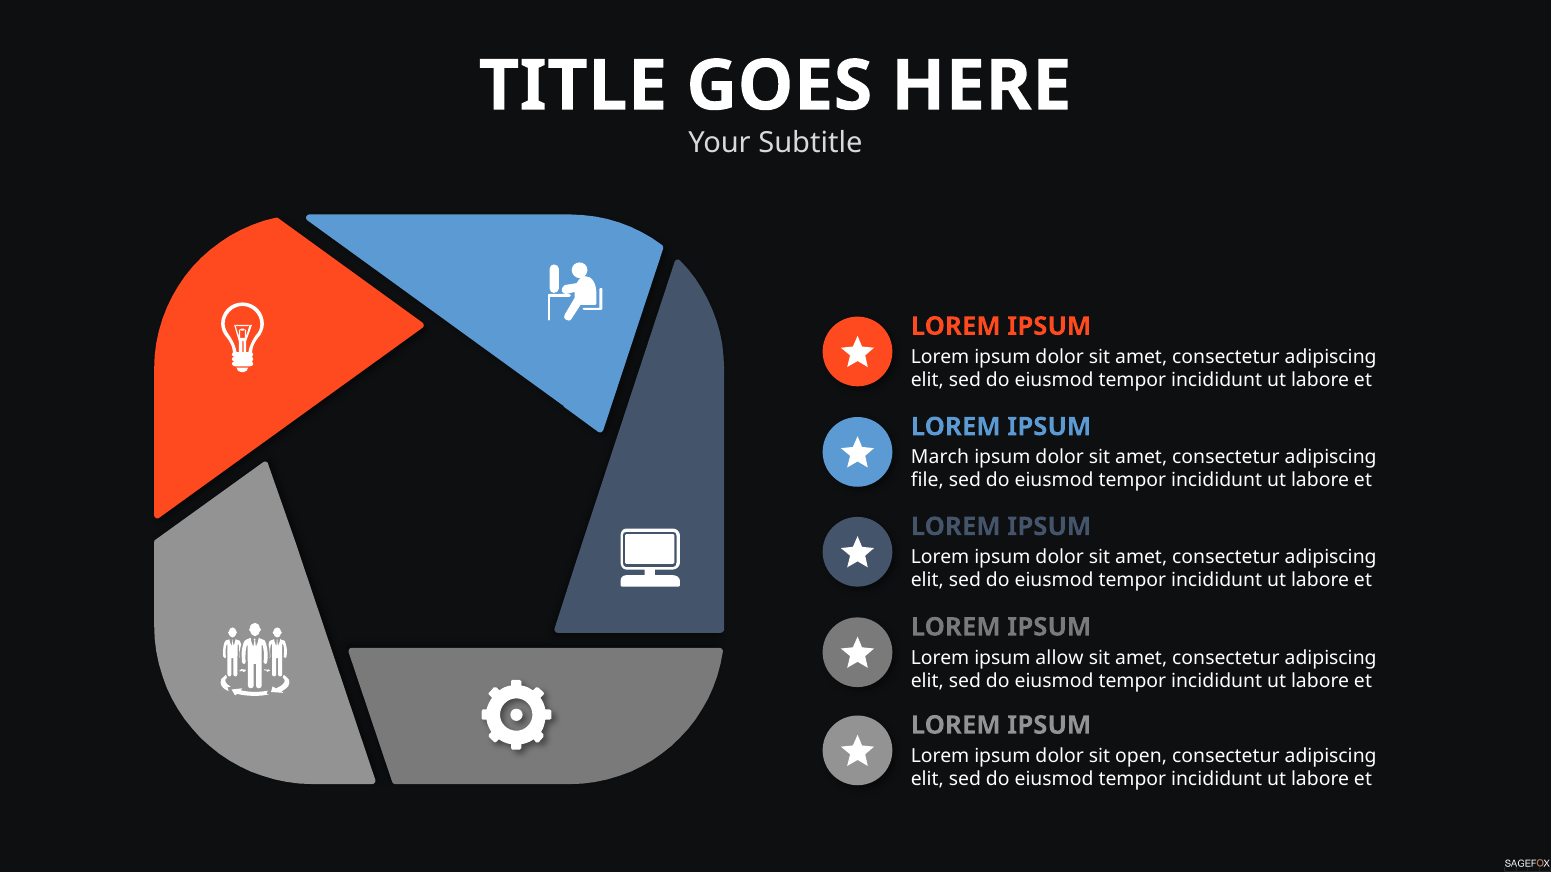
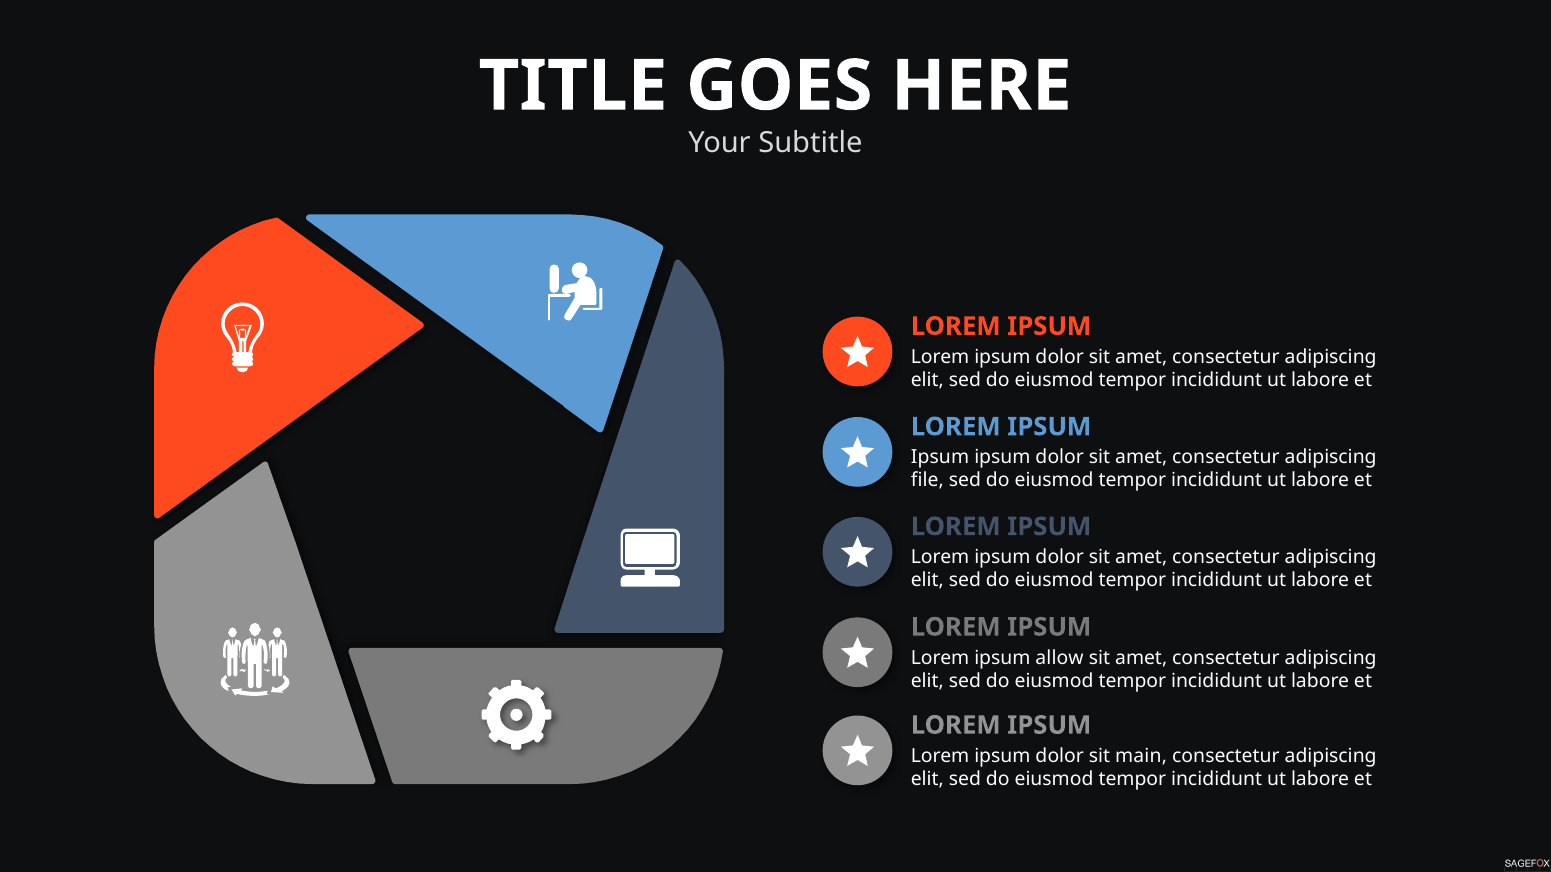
March at (940, 458): March -> Ipsum
open: open -> main
